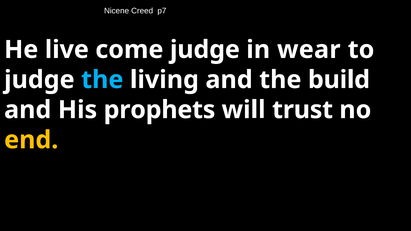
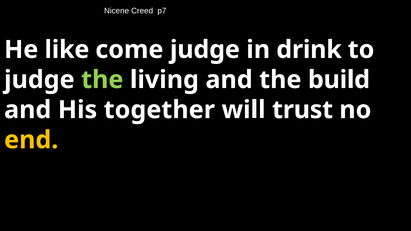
live: live -> like
wear: wear -> drink
the at (102, 80) colour: light blue -> light green
prophets: prophets -> together
